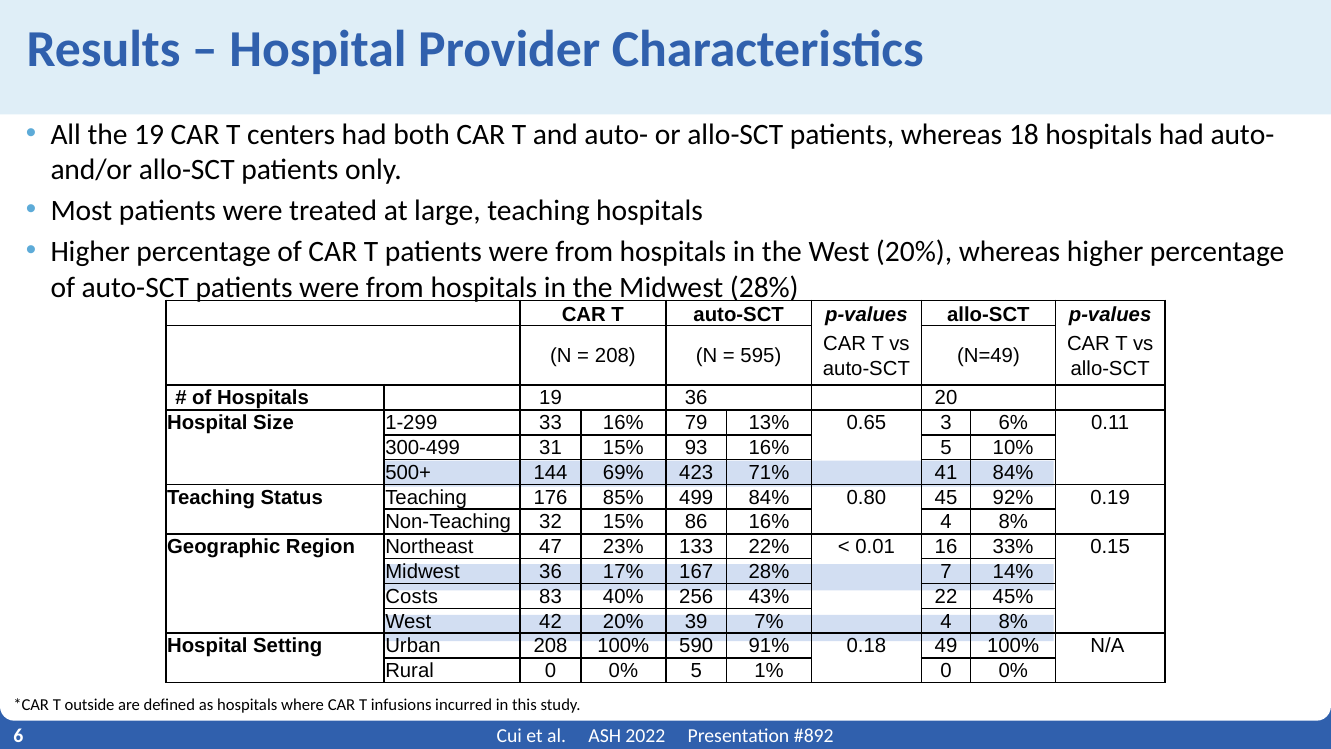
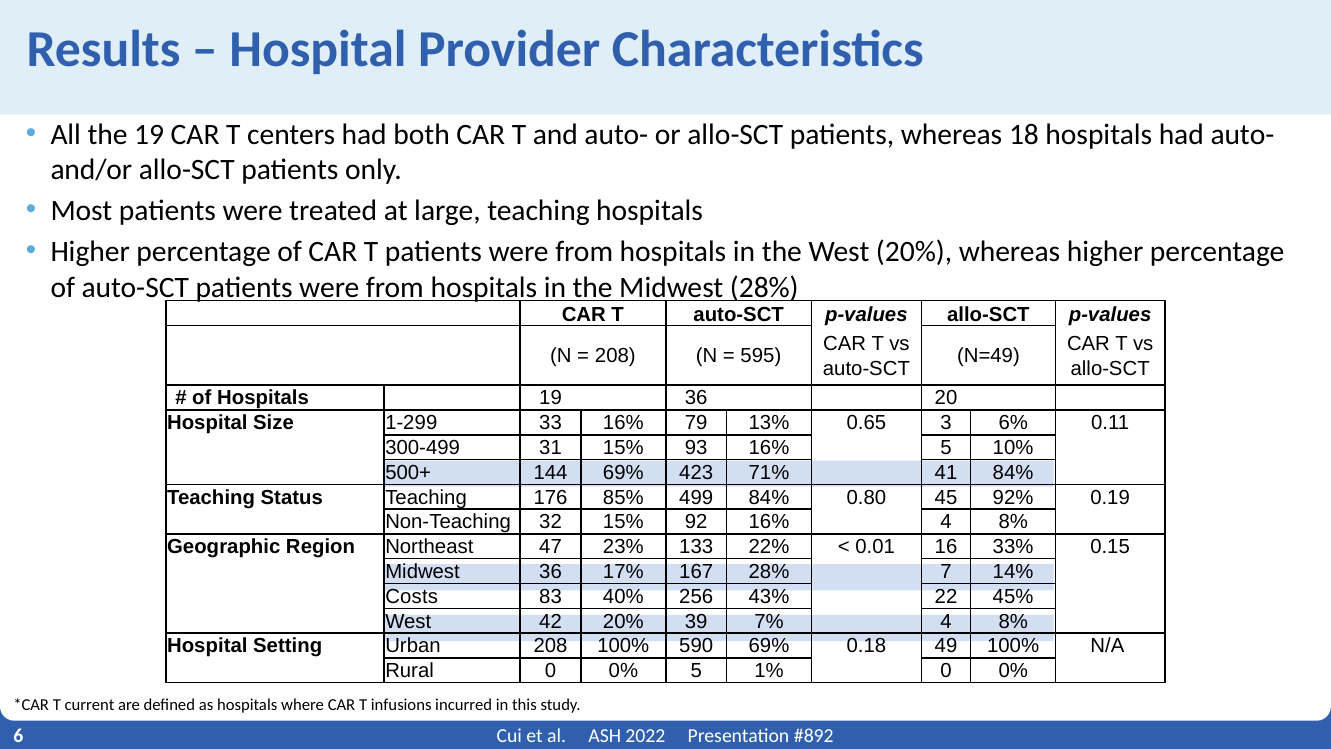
86: 86 -> 92
590 91%: 91% -> 69%
outside: outside -> current
